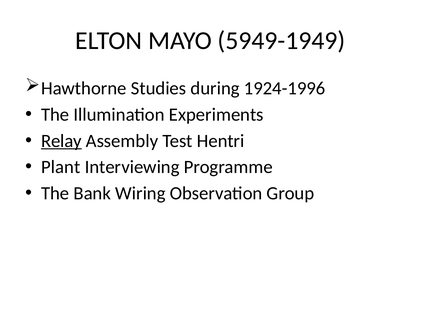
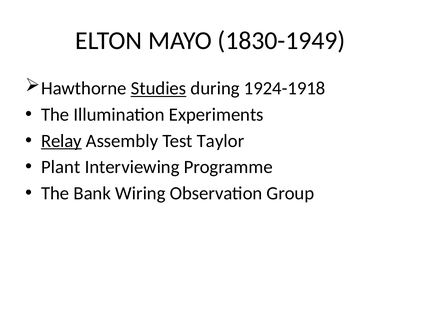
5949-1949: 5949-1949 -> 1830-1949
Studies underline: none -> present
1924-1996: 1924-1996 -> 1924-1918
Hentri: Hentri -> Taylor
